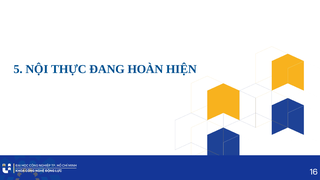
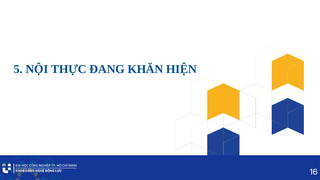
HOÀN: HOÀN -> KHĂN
